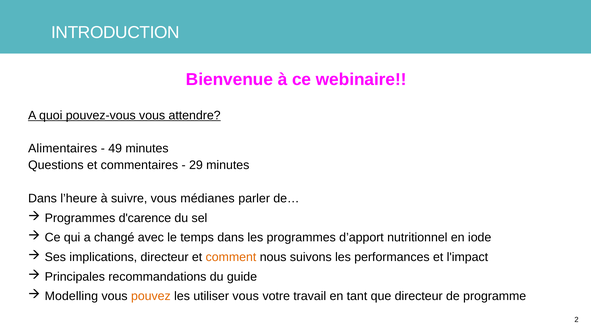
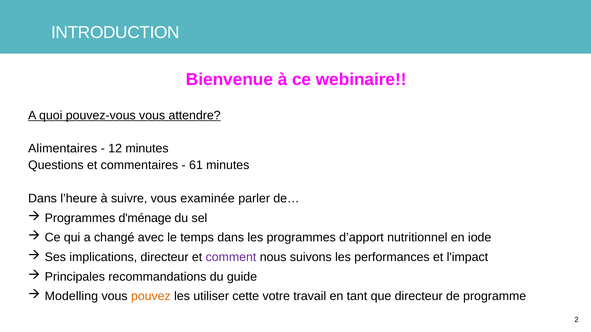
49: 49 -> 12
29: 29 -> 61
médianes: médianes -> examinée
d'carence: d'carence -> d'ménage
comment colour: orange -> purple
utiliser vous: vous -> cette
